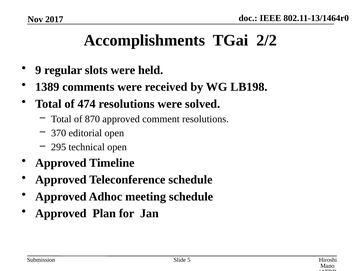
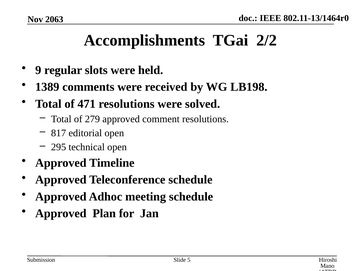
2017: 2017 -> 2063
474: 474 -> 471
870: 870 -> 279
370: 370 -> 817
